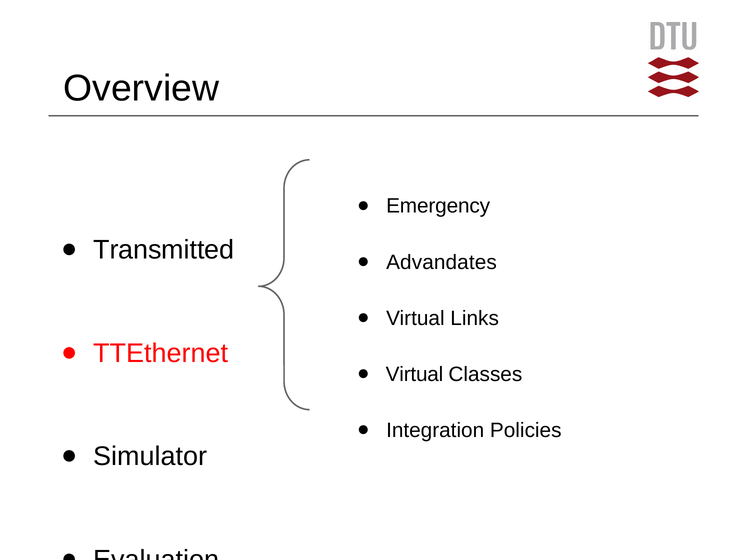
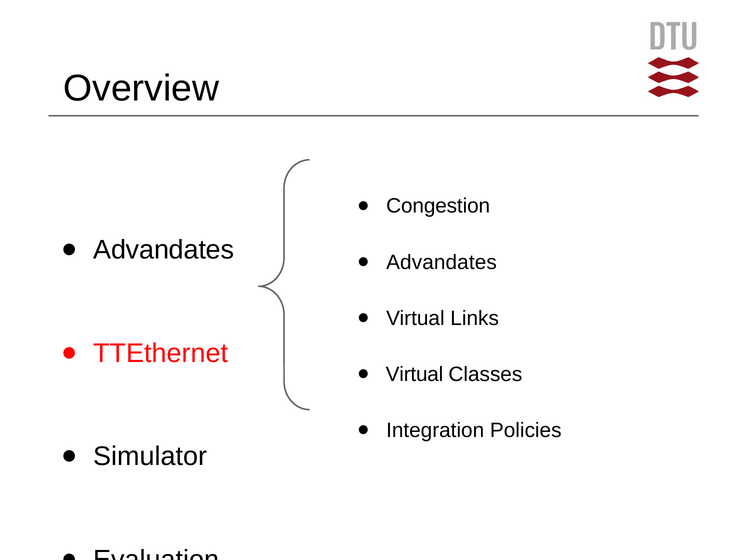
Emergency: Emergency -> Congestion
Transmitted at (164, 250): Transmitted -> Advandates
